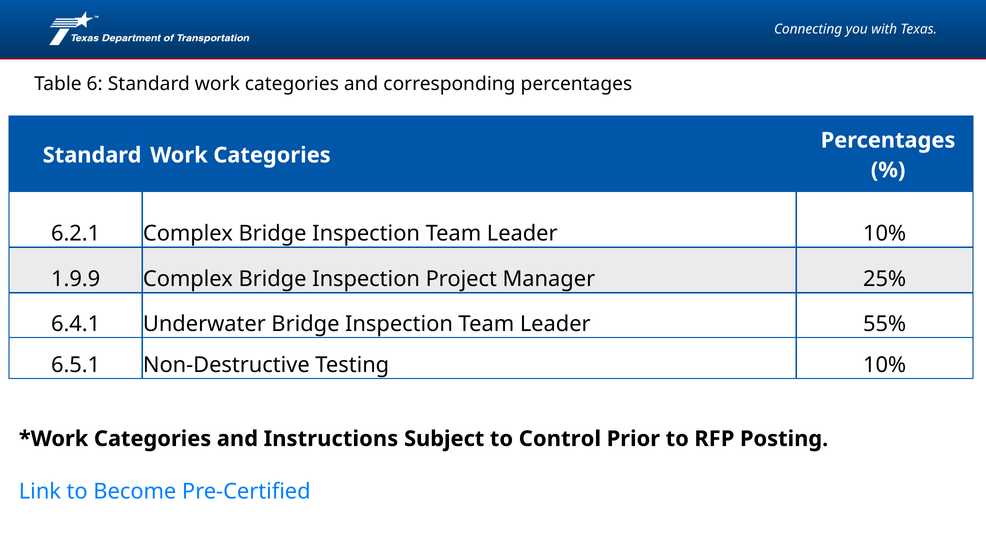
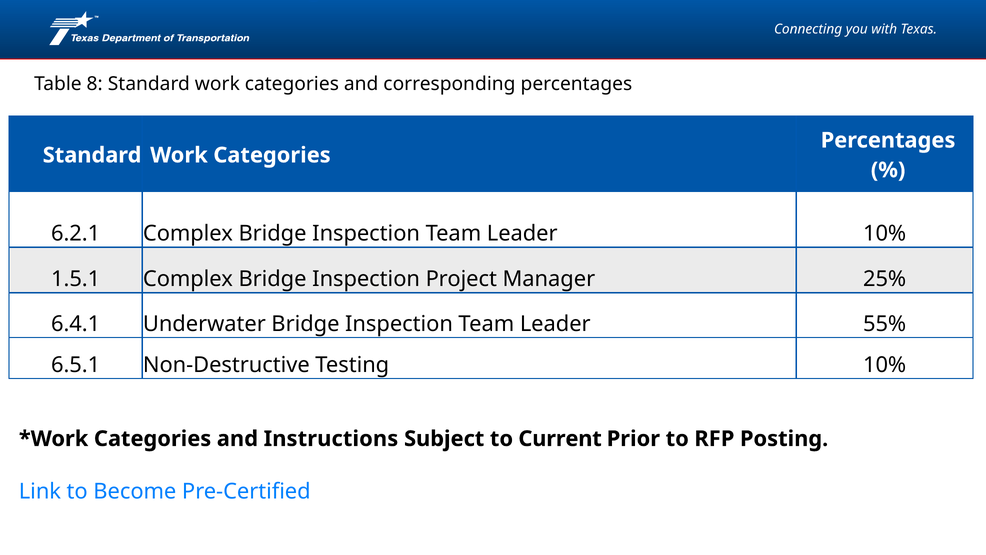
6: 6 -> 8
1.9.9: 1.9.9 -> 1.5.1
Control: Control -> Current
